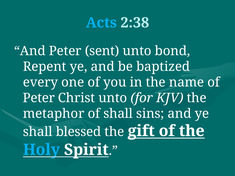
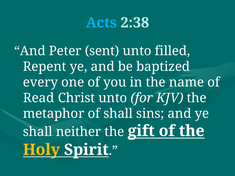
bond: bond -> filled
Peter at (39, 98): Peter -> Read
blessed: blessed -> neither
Holy colour: light blue -> yellow
